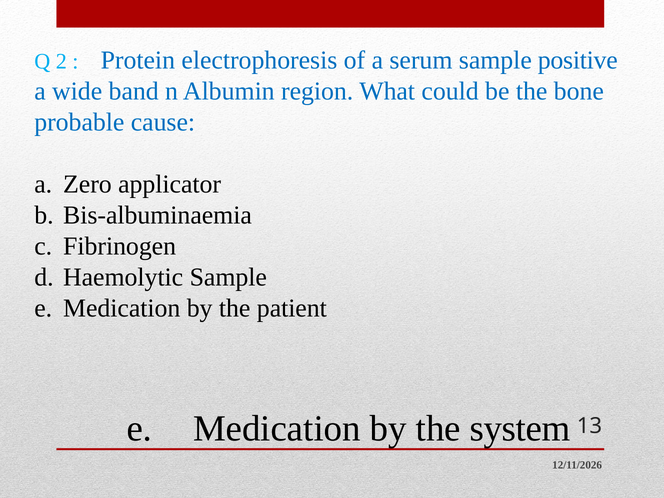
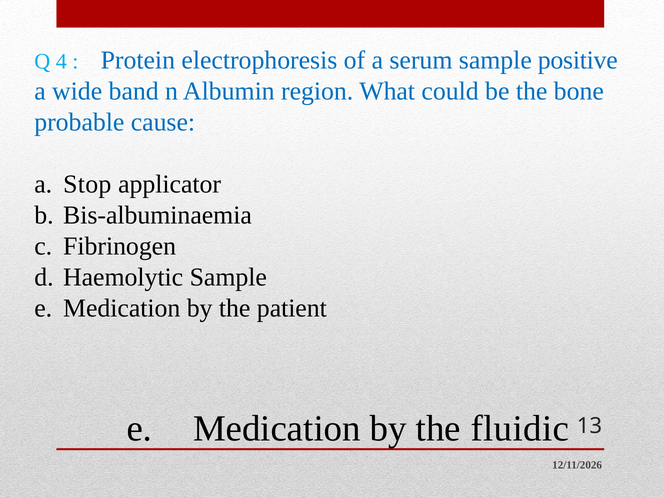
2: 2 -> 4
Zero: Zero -> Stop
system: system -> fluidic
